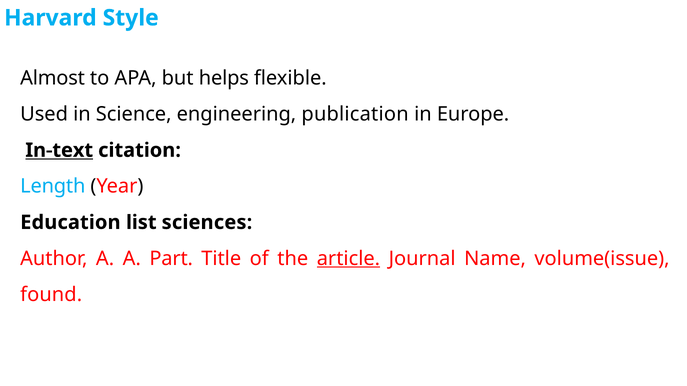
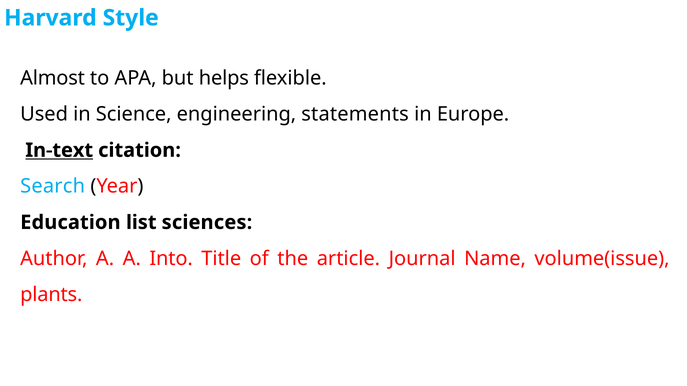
publication: publication -> statements
Length: Length -> Search
Part: Part -> Into
article underline: present -> none
found: found -> plants
